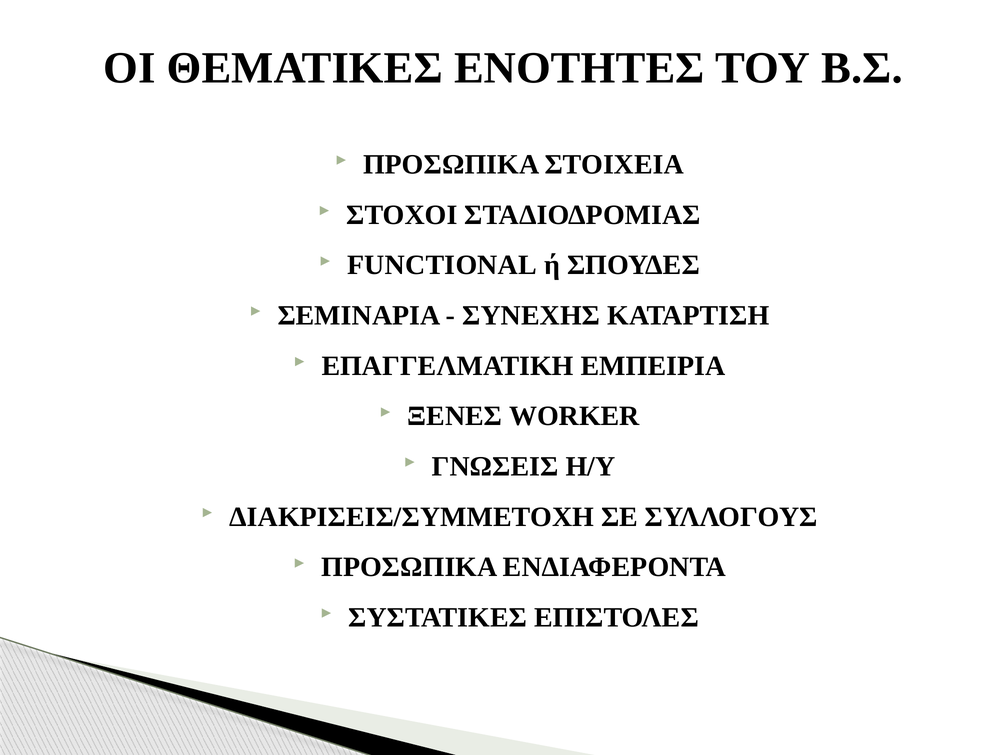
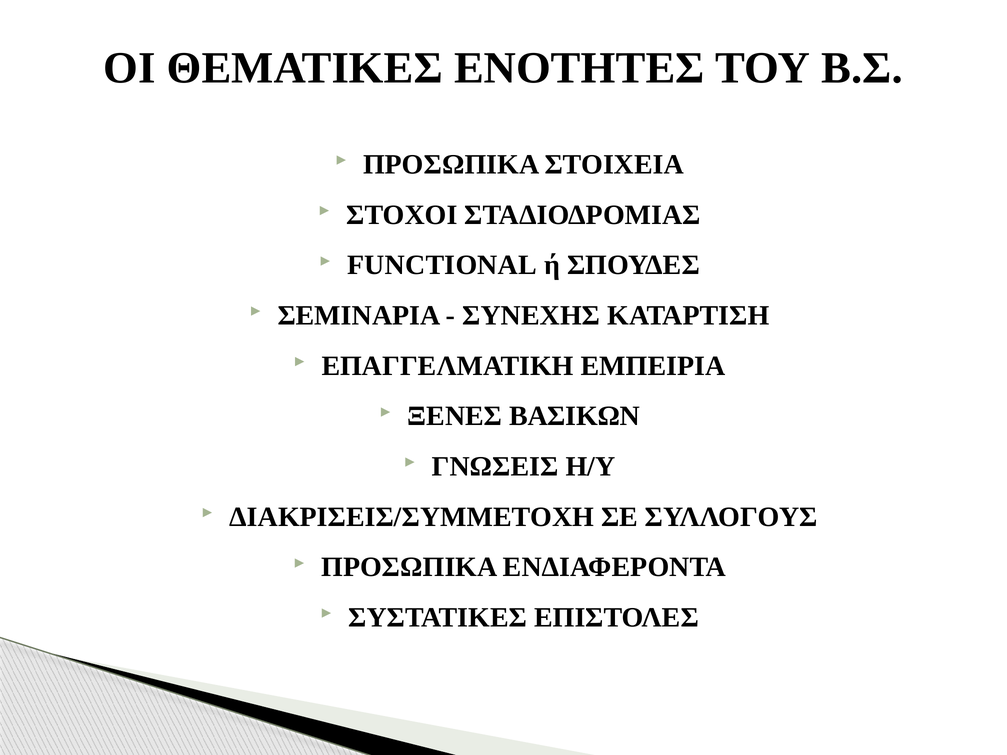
WORKER: WORKER -> ΒΑΣΙΚΩΝ
